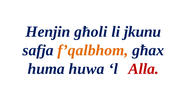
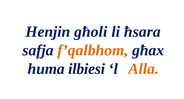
jkunu: jkunu -> ħsara
huwa: huwa -> ilbiesi
Alla colour: red -> orange
